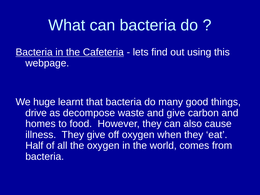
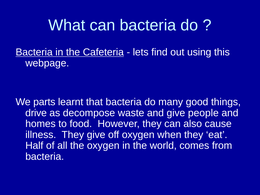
huge: huge -> parts
carbon: carbon -> people
